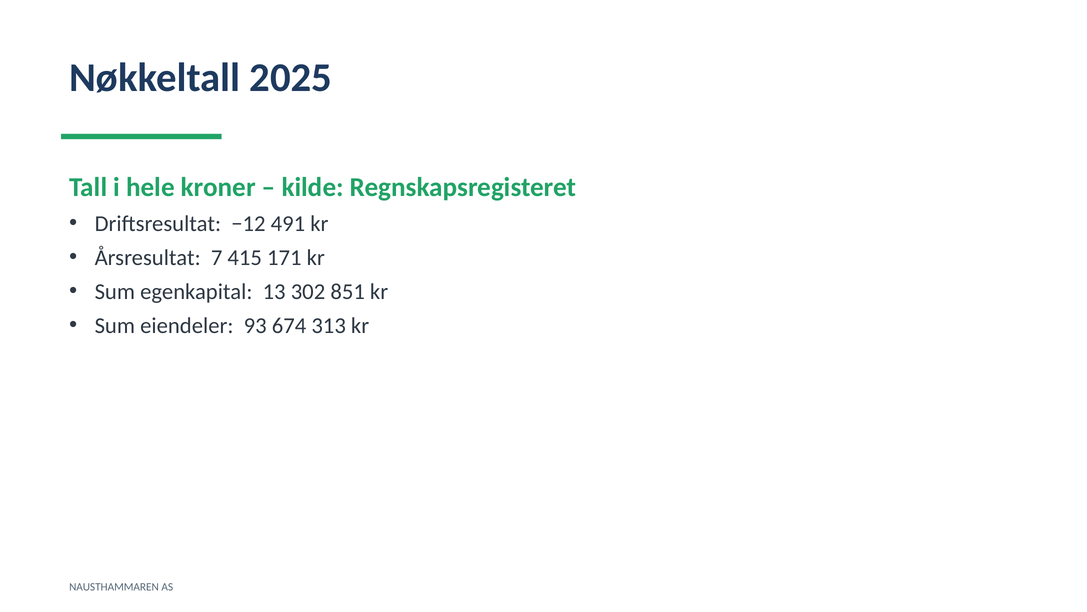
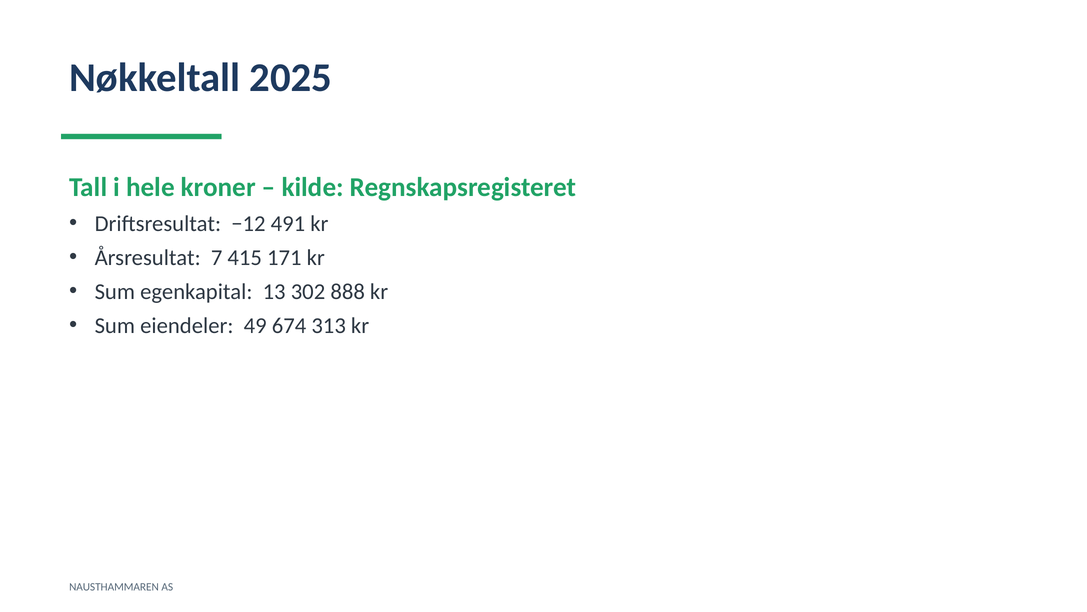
851: 851 -> 888
93: 93 -> 49
